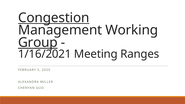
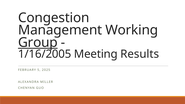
Congestion underline: present -> none
1/16/2021: 1/16/2021 -> 1/16/2005
Ranges: Ranges -> Results
